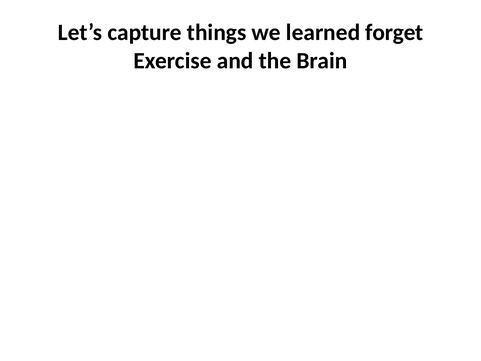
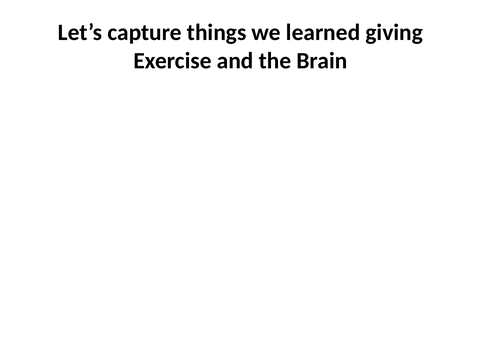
forget: forget -> giving
